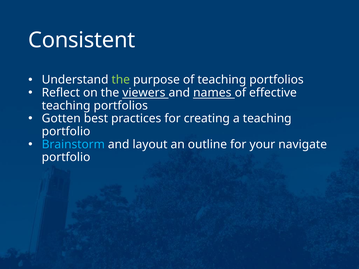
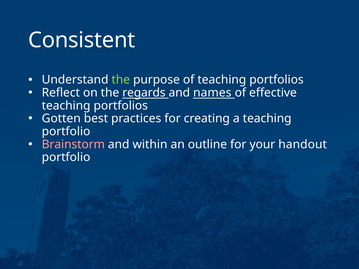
viewers: viewers -> regards
Brainstorm colour: light blue -> pink
layout: layout -> within
navigate: navigate -> handout
